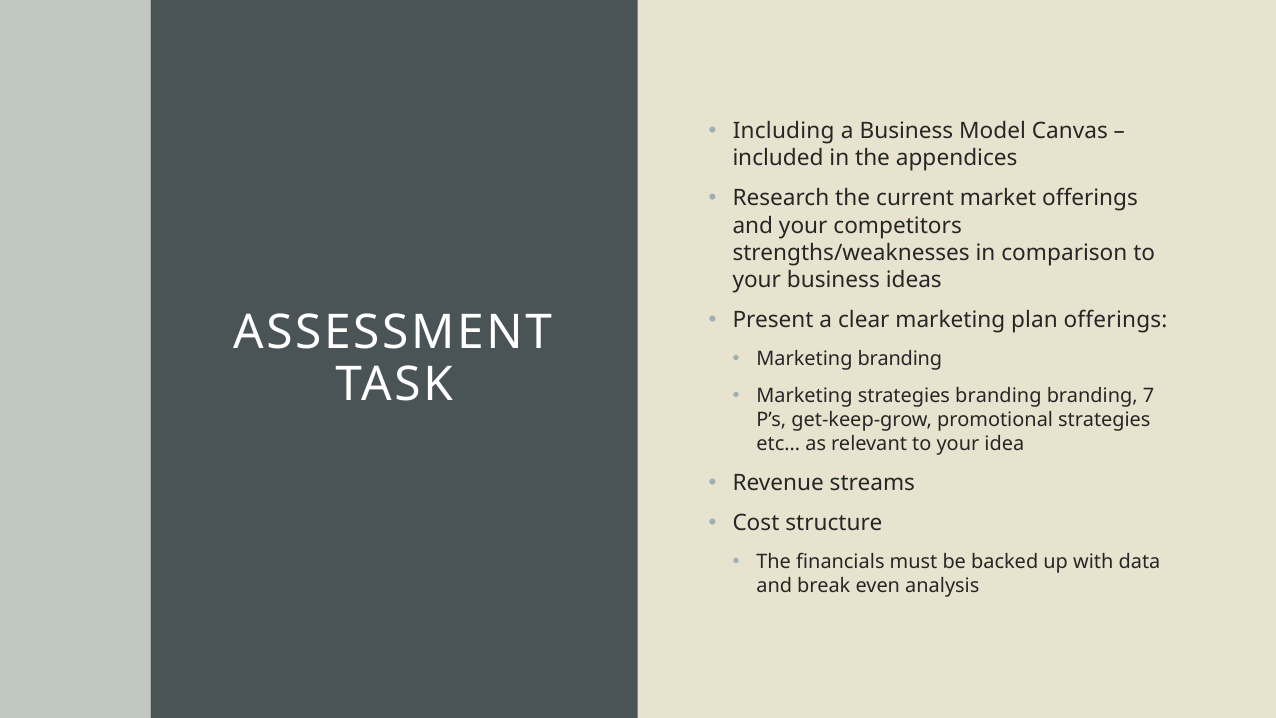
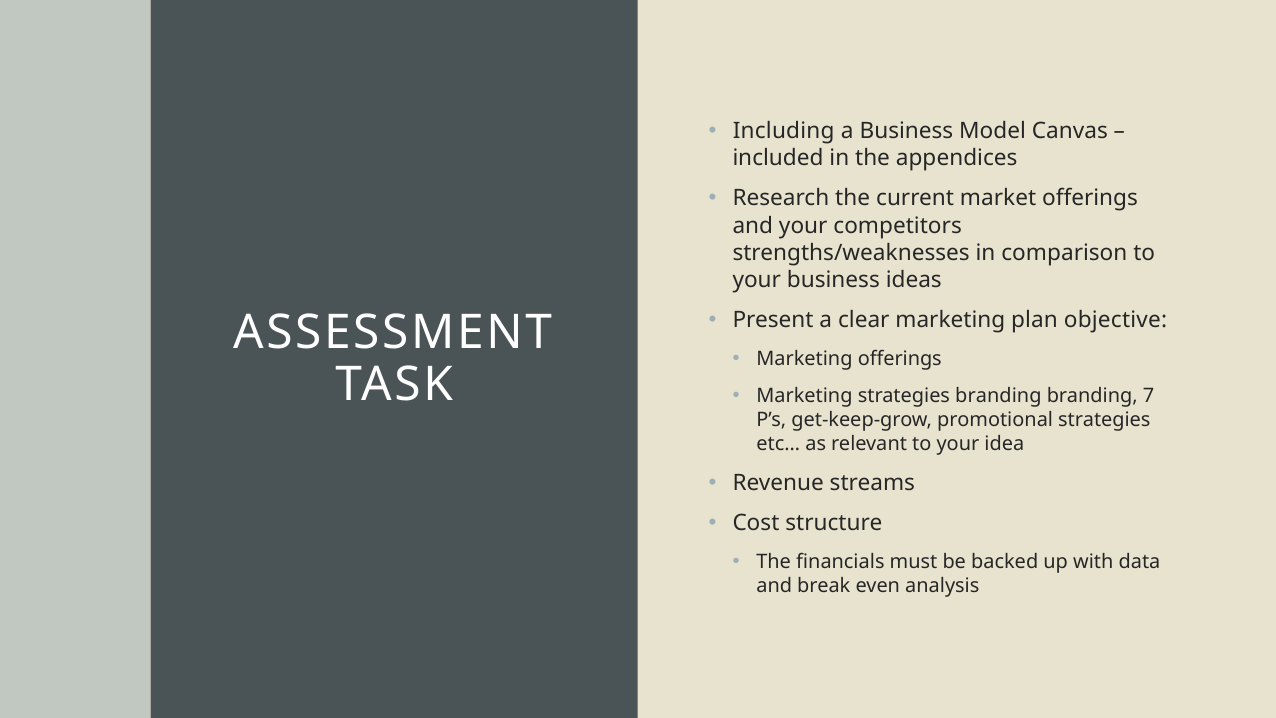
plan offerings: offerings -> objective
Marketing branding: branding -> offerings
